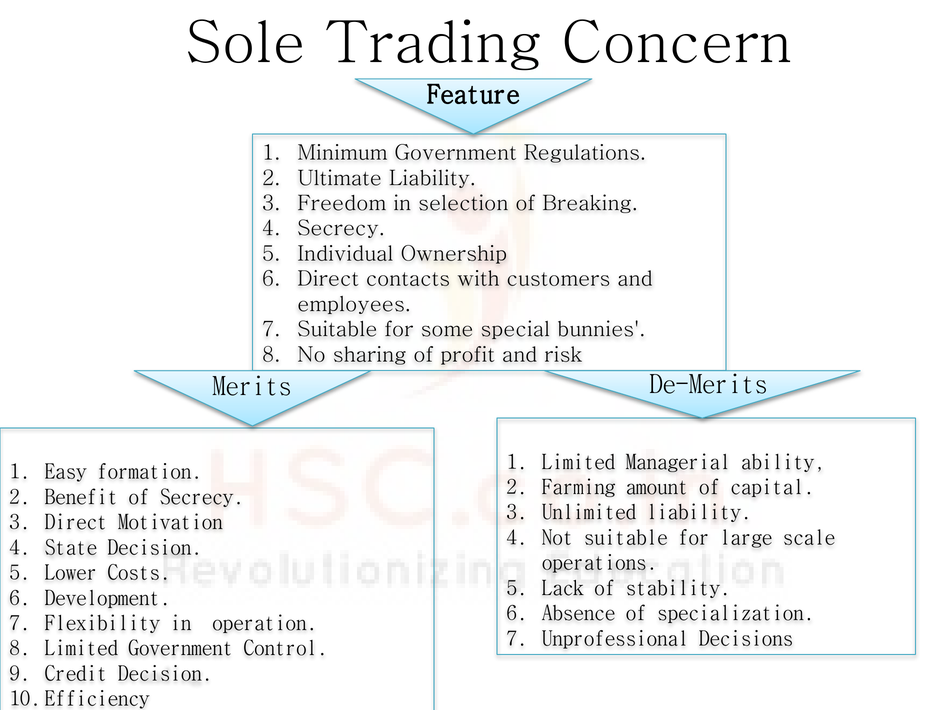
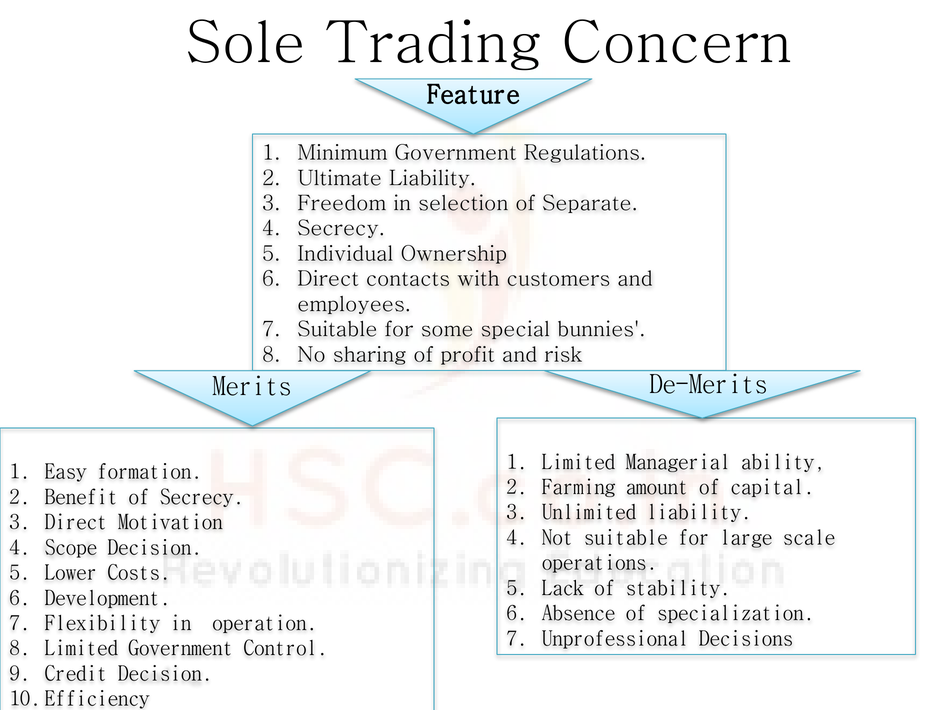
Breaking: Breaking -> Separate
State: State -> Scope
